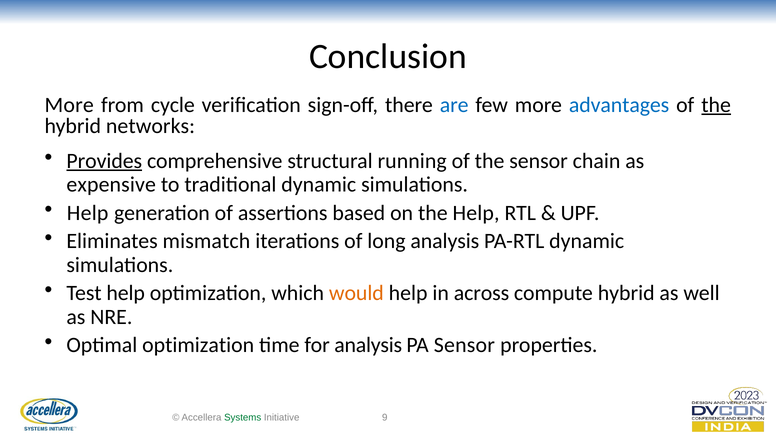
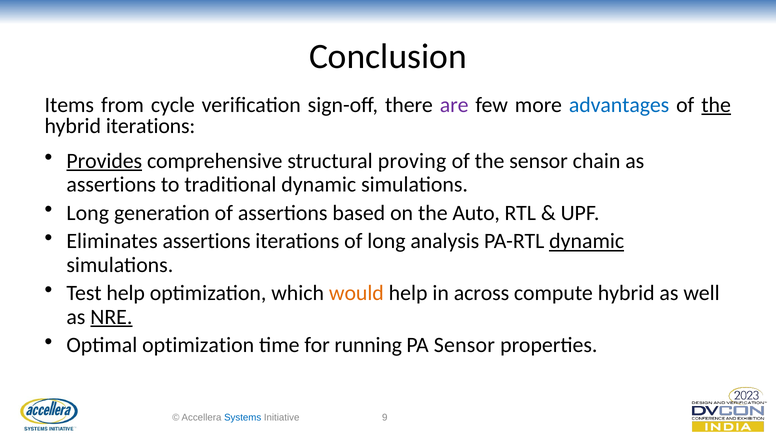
More at (69, 105): More -> Items
are colour: blue -> purple
hybrid networks: networks -> iterations
running: running -> proving
expensive at (111, 184): expensive -> assertions
Help at (88, 213): Help -> Long
the Help: Help -> Auto
Eliminates mismatch: mismatch -> assertions
dynamic at (587, 241) underline: none -> present
NRE underline: none -> present
for analysis: analysis -> running
Systems colour: green -> blue
